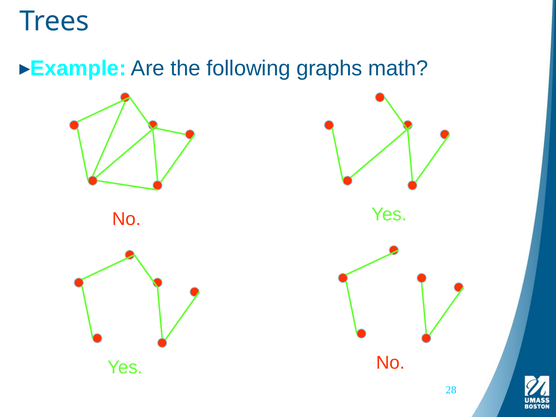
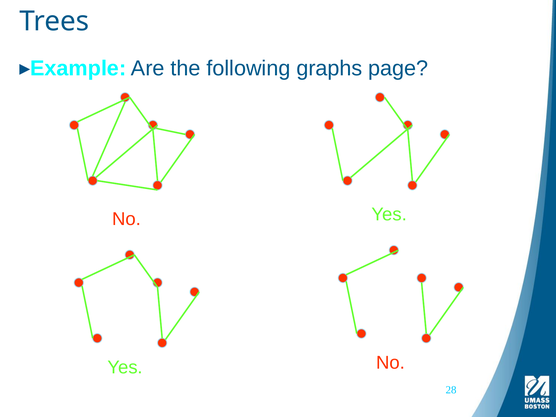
math: math -> page
